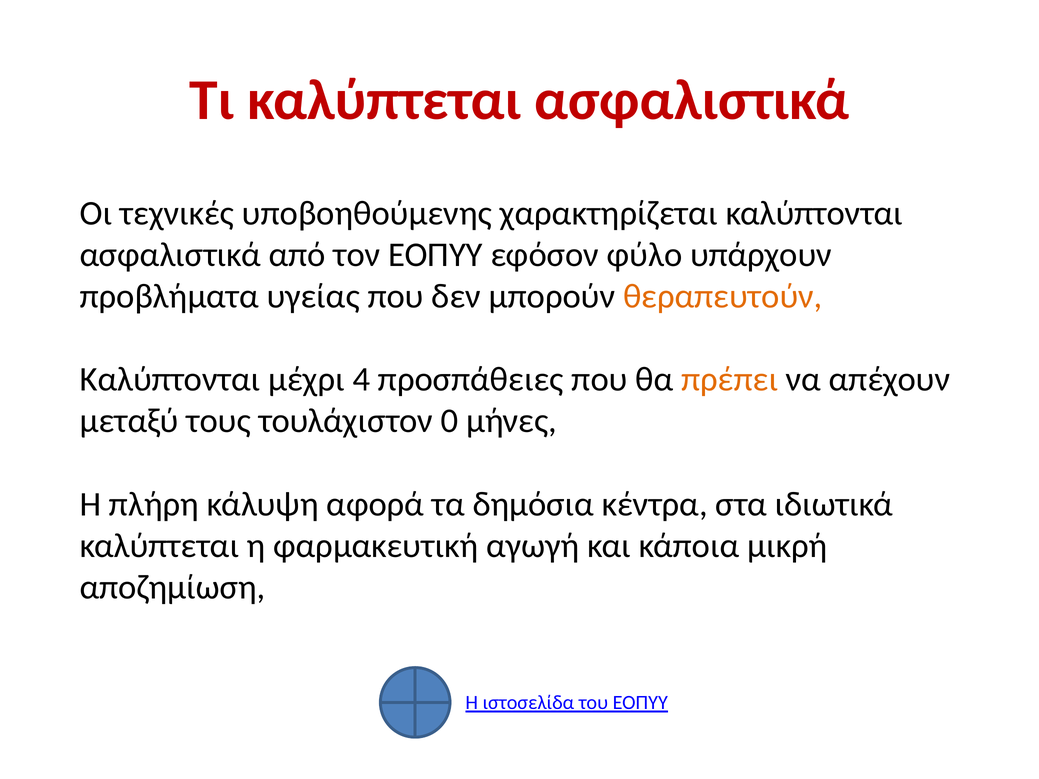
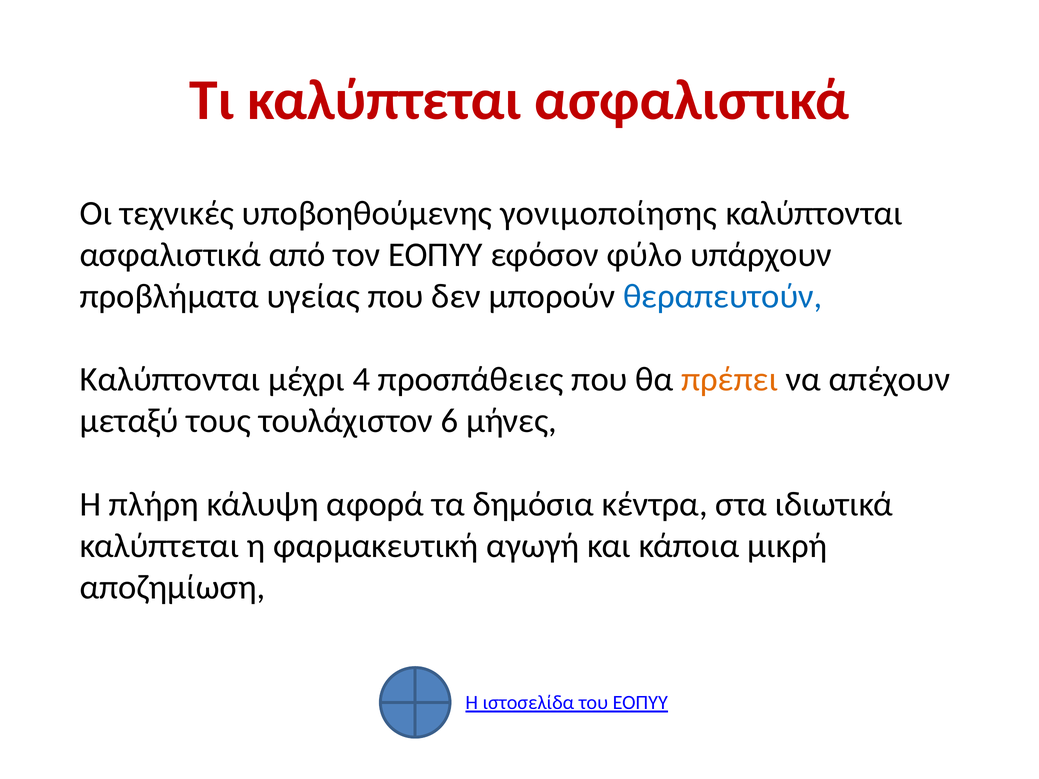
χαρακτηρίζεται: χαρακτηρίζεται -> γονιμοποίησης
θεραπευτούν colour: orange -> blue
0: 0 -> 6
